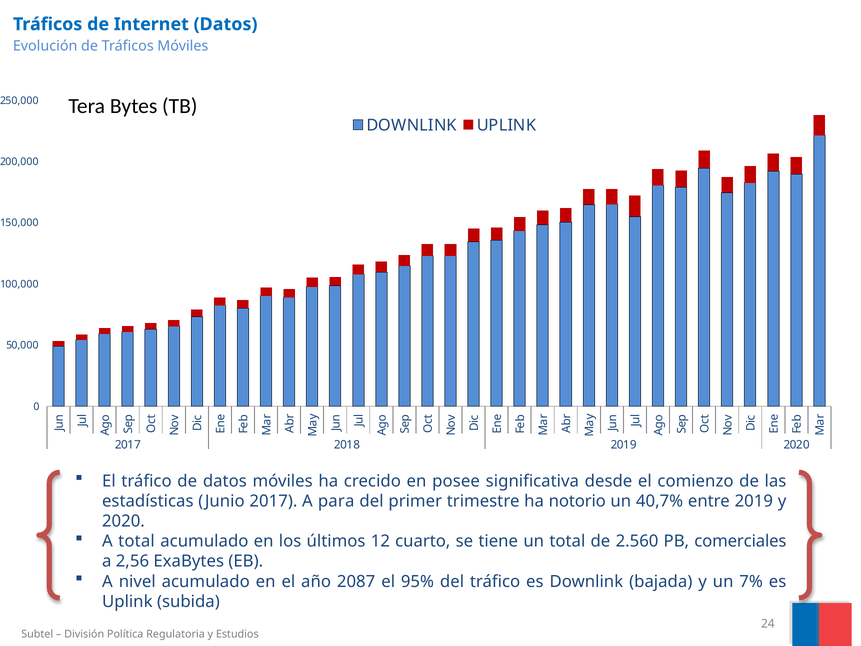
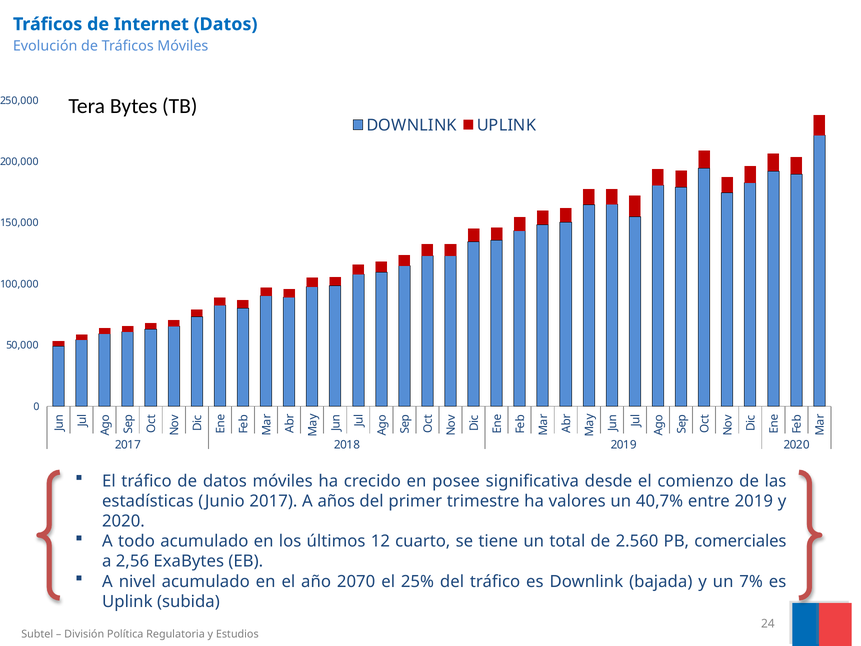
para: para -> años
notorio: notorio -> valores
A total: total -> todo
2087: 2087 -> 2070
95%: 95% -> 25%
